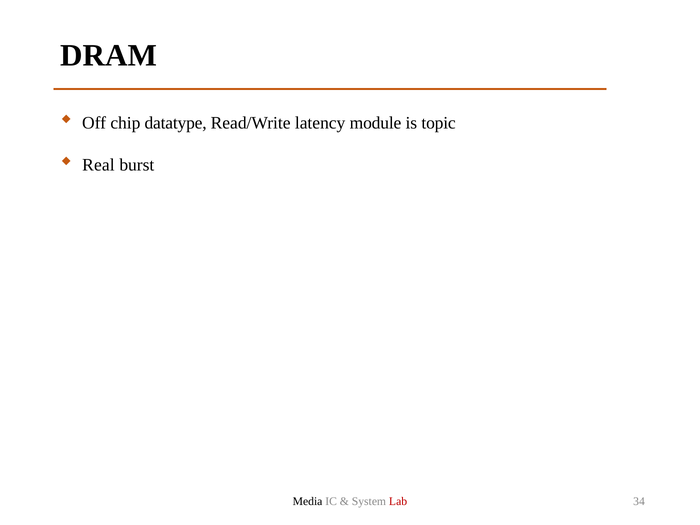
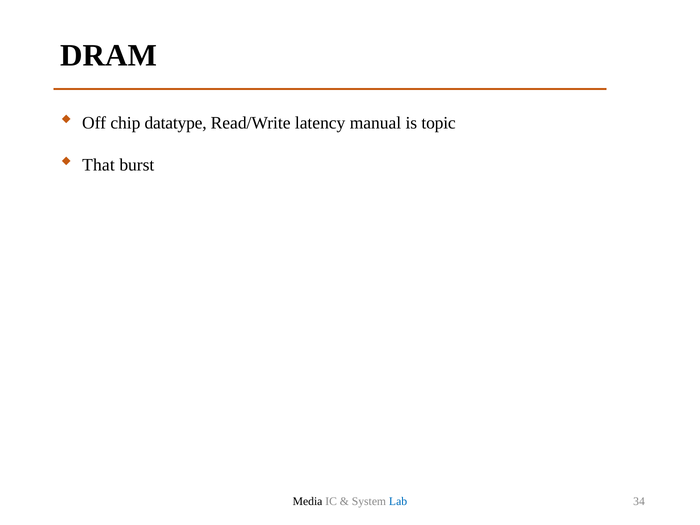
module: module -> manual
Real: Real -> That
Lab colour: red -> blue
